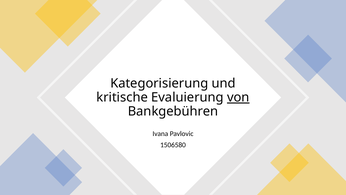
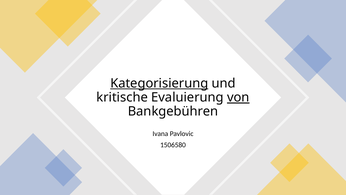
Kategorisierung underline: none -> present
